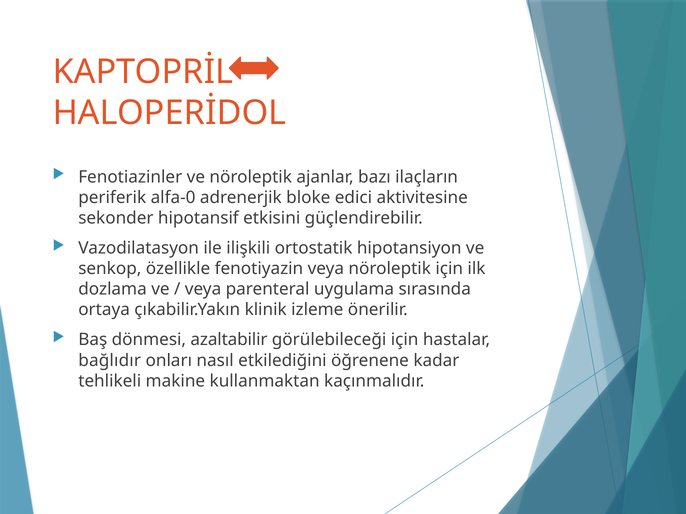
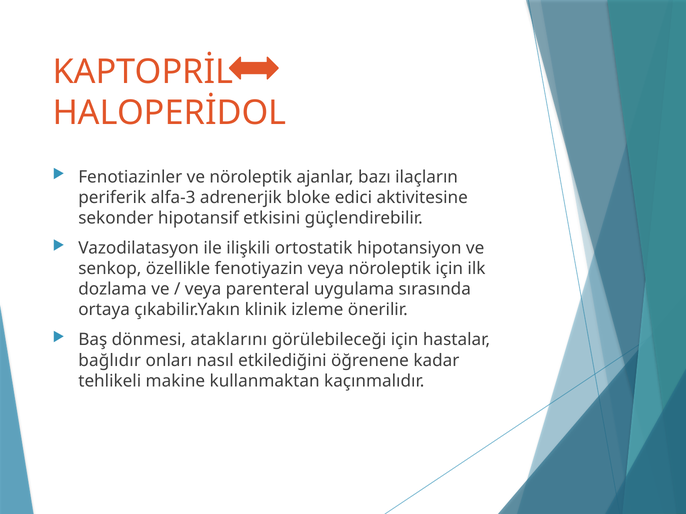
alfa-0: alfa-0 -> alfa-3
azaltabilir: azaltabilir -> ataklarını
